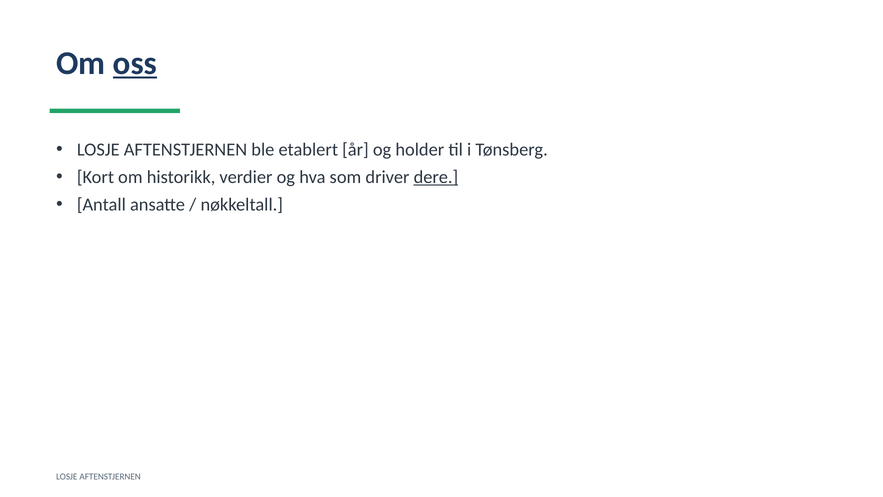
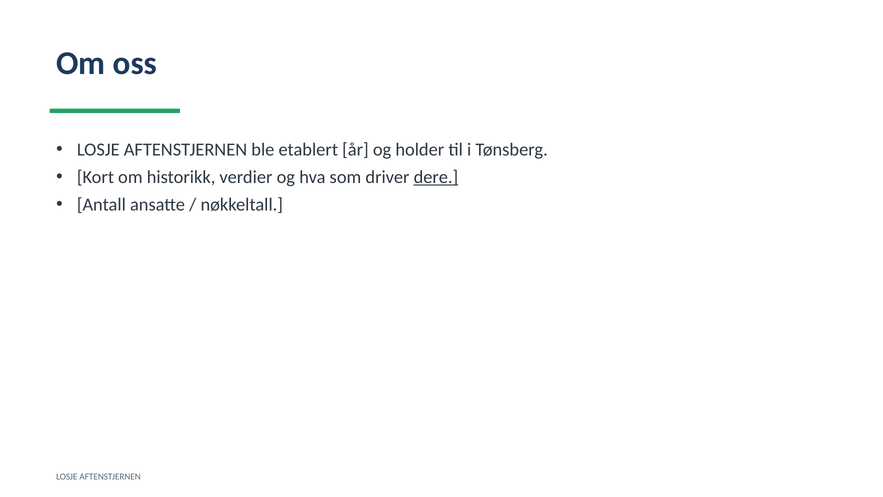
oss underline: present -> none
